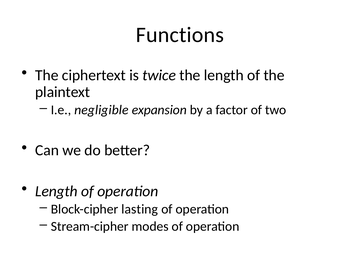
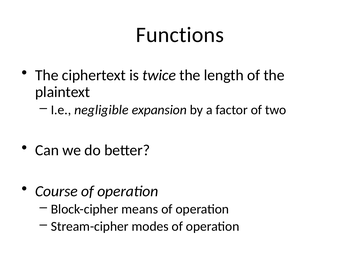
Length at (56, 191): Length -> Course
lasting: lasting -> means
